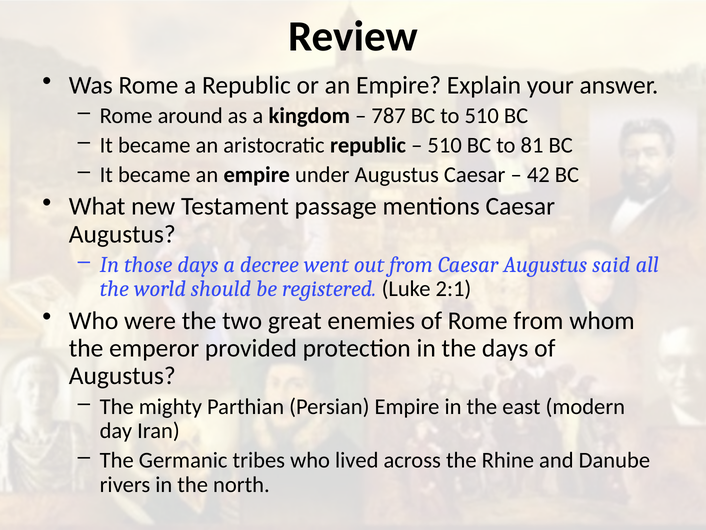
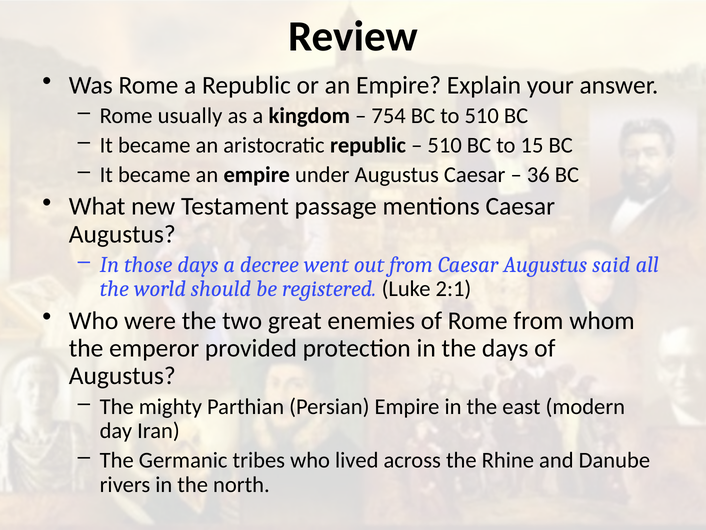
around: around -> usually
787: 787 -> 754
81: 81 -> 15
42: 42 -> 36
